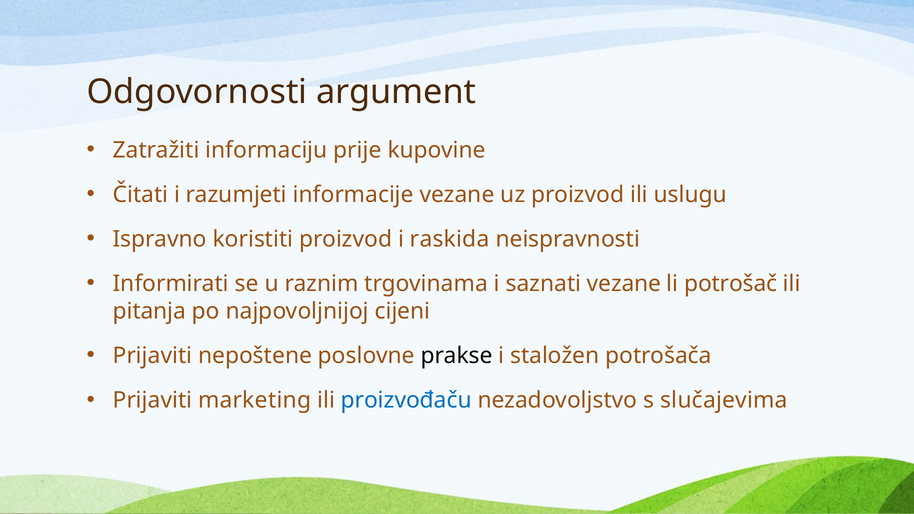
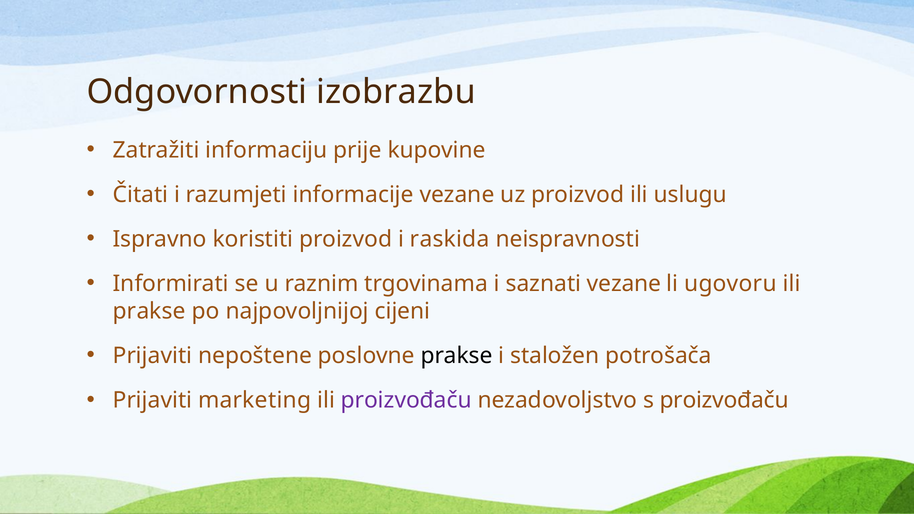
argument: argument -> izobrazbu
potrošač: potrošač -> ugovoru
pitanja at (149, 311): pitanja -> prakse
proizvođaču at (406, 400) colour: blue -> purple
s slučajevima: slučajevima -> proizvođaču
